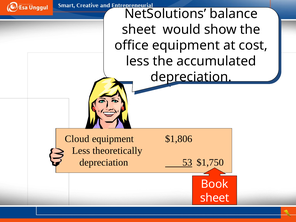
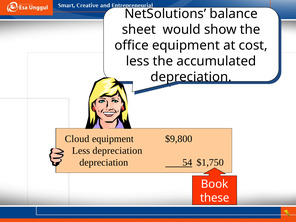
$1,806: $1,806 -> $9,800
Less theoretically: theoretically -> depreciation
53: 53 -> 54
sheet at (215, 198): sheet -> these
